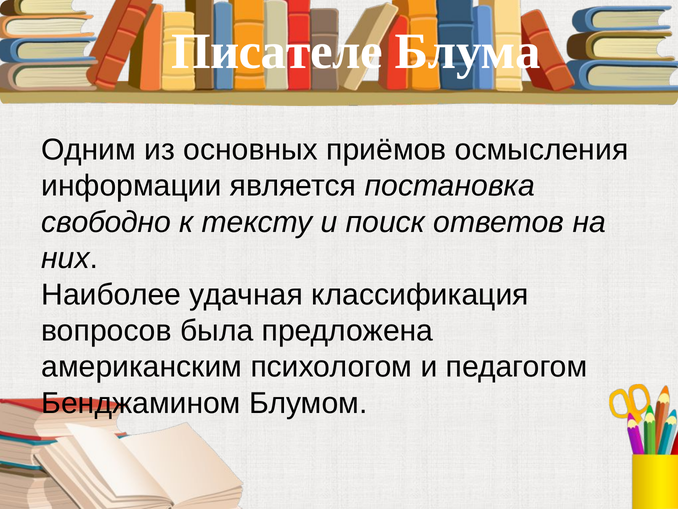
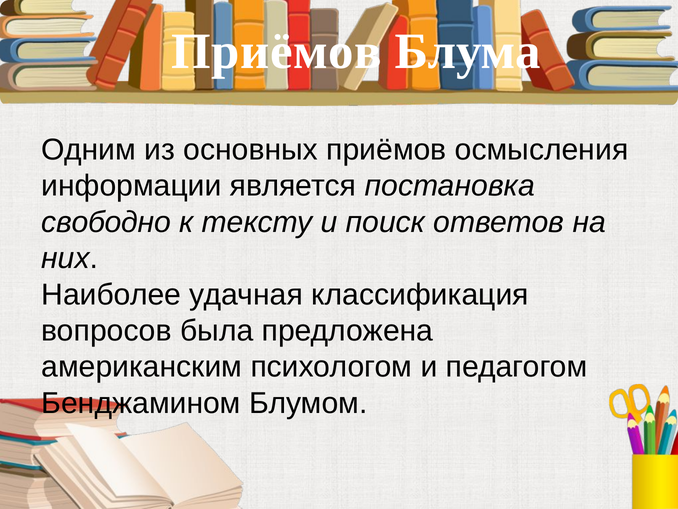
Писателе at (277, 51): Писателе -> Приёмов
